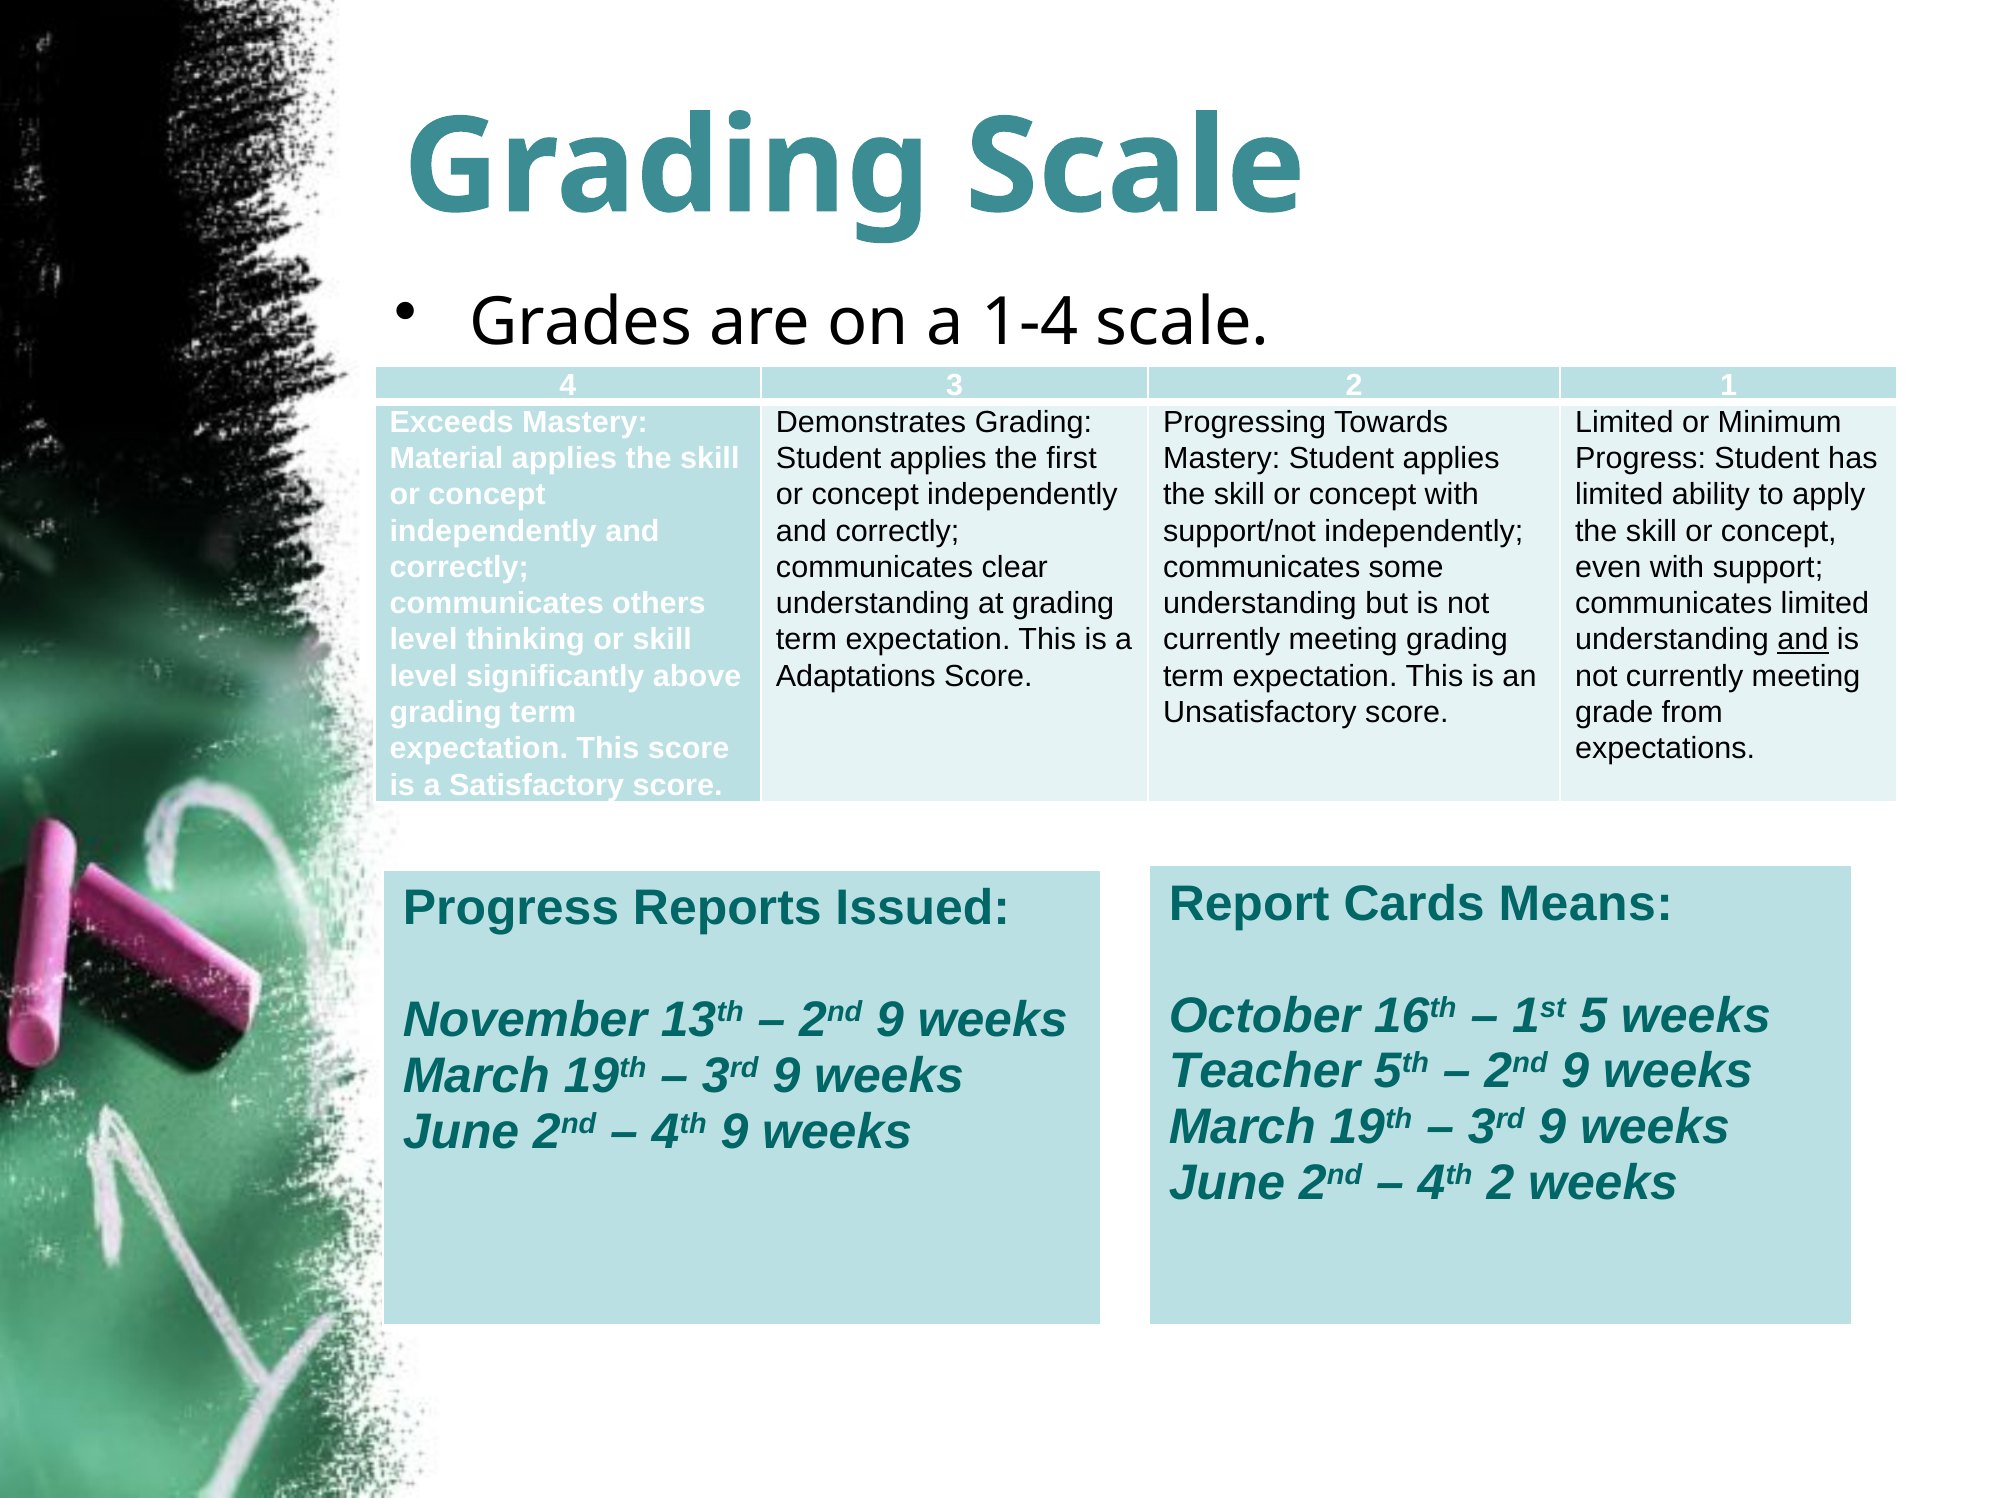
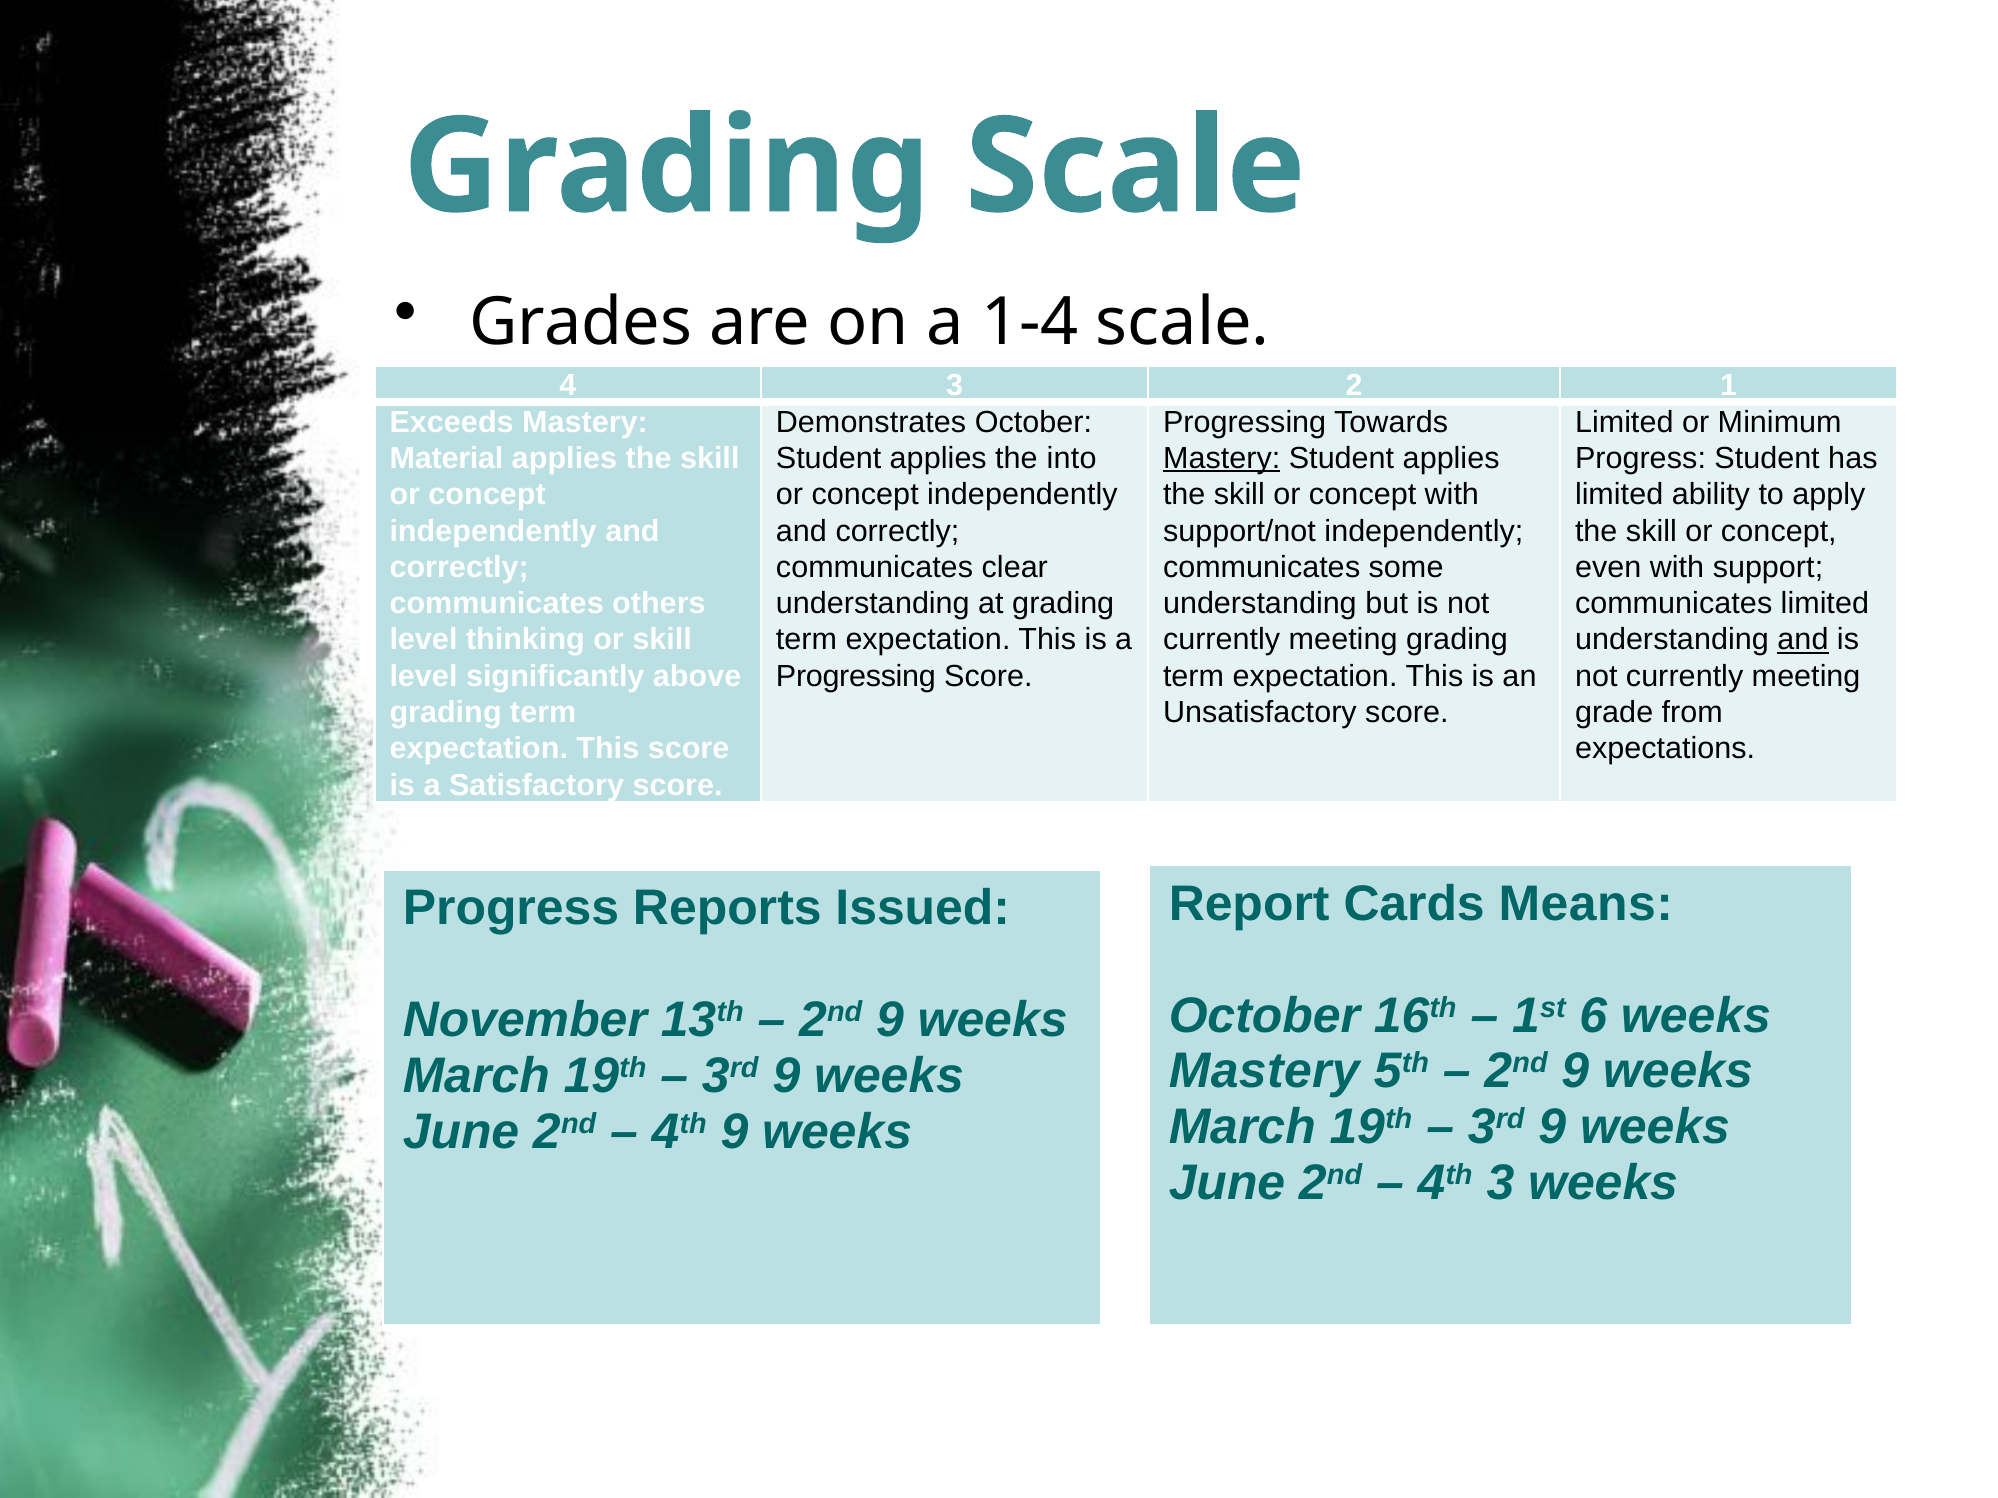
Demonstrates Grading: Grading -> October
first: first -> into
Mastery at (1222, 458) underline: none -> present
Adaptations at (856, 676): Adaptations -> Progressing
5: 5 -> 6
Teacher at (1264, 1072): Teacher -> Mastery
4th 2: 2 -> 3
